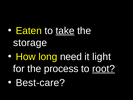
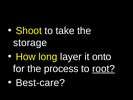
Eaten: Eaten -> Shoot
take underline: present -> none
need: need -> layer
light: light -> onto
